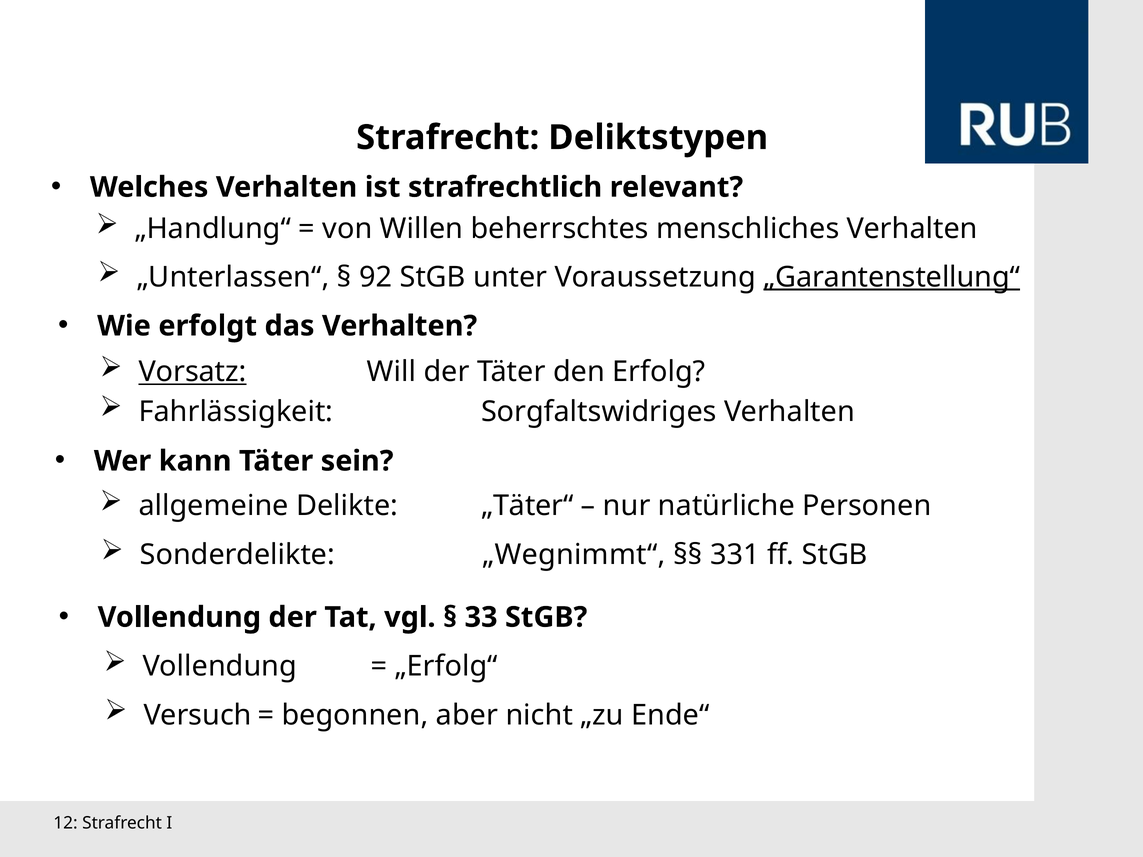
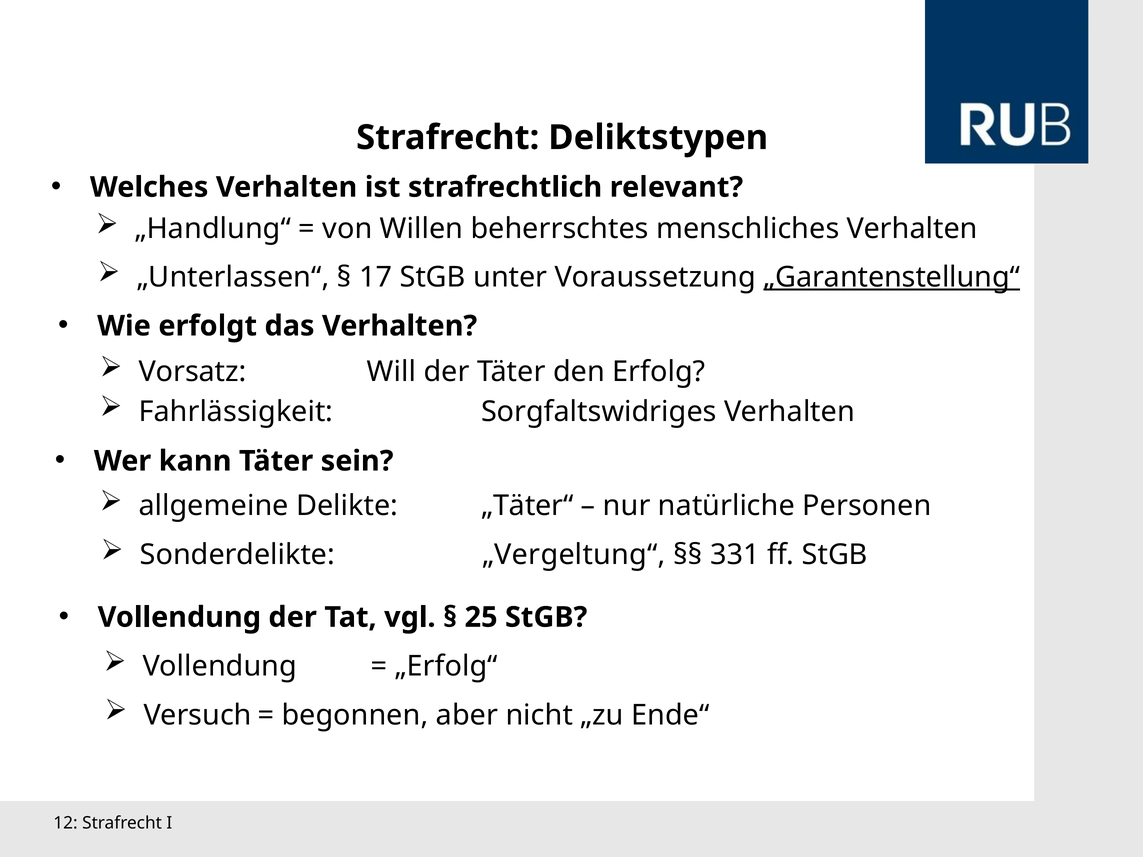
92: 92 -> 17
Vorsatz underline: present -> none
„Wegnimmt“: „Wegnimmt“ -> „Vergeltung“
33: 33 -> 25
